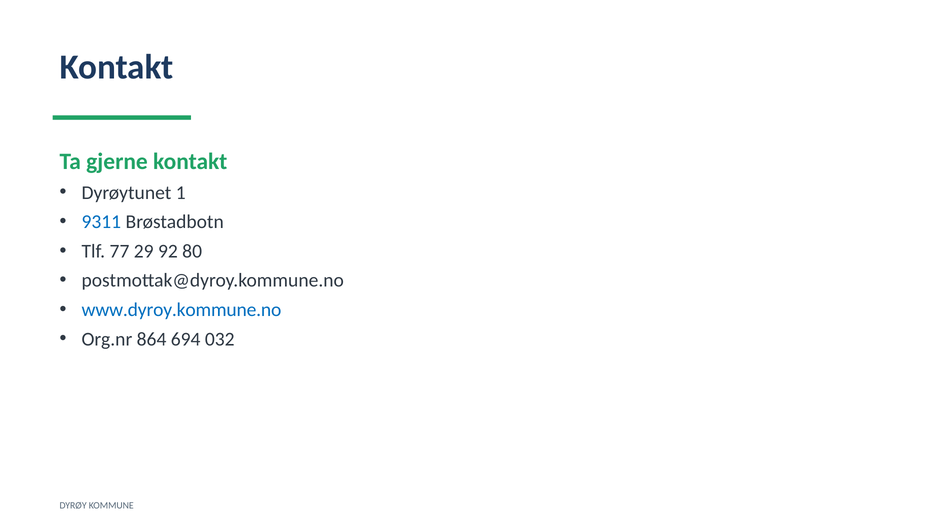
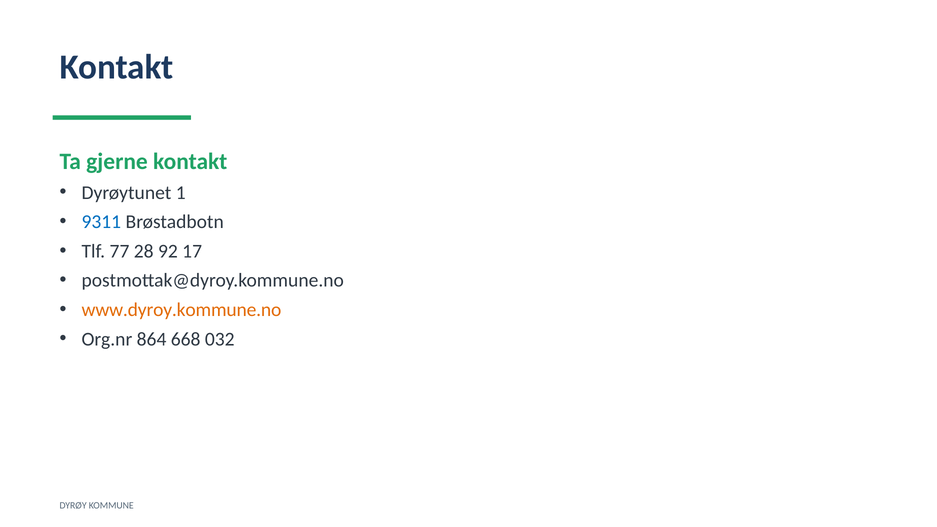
29: 29 -> 28
80: 80 -> 17
www.dyroy.kommune.no colour: blue -> orange
694: 694 -> 668
